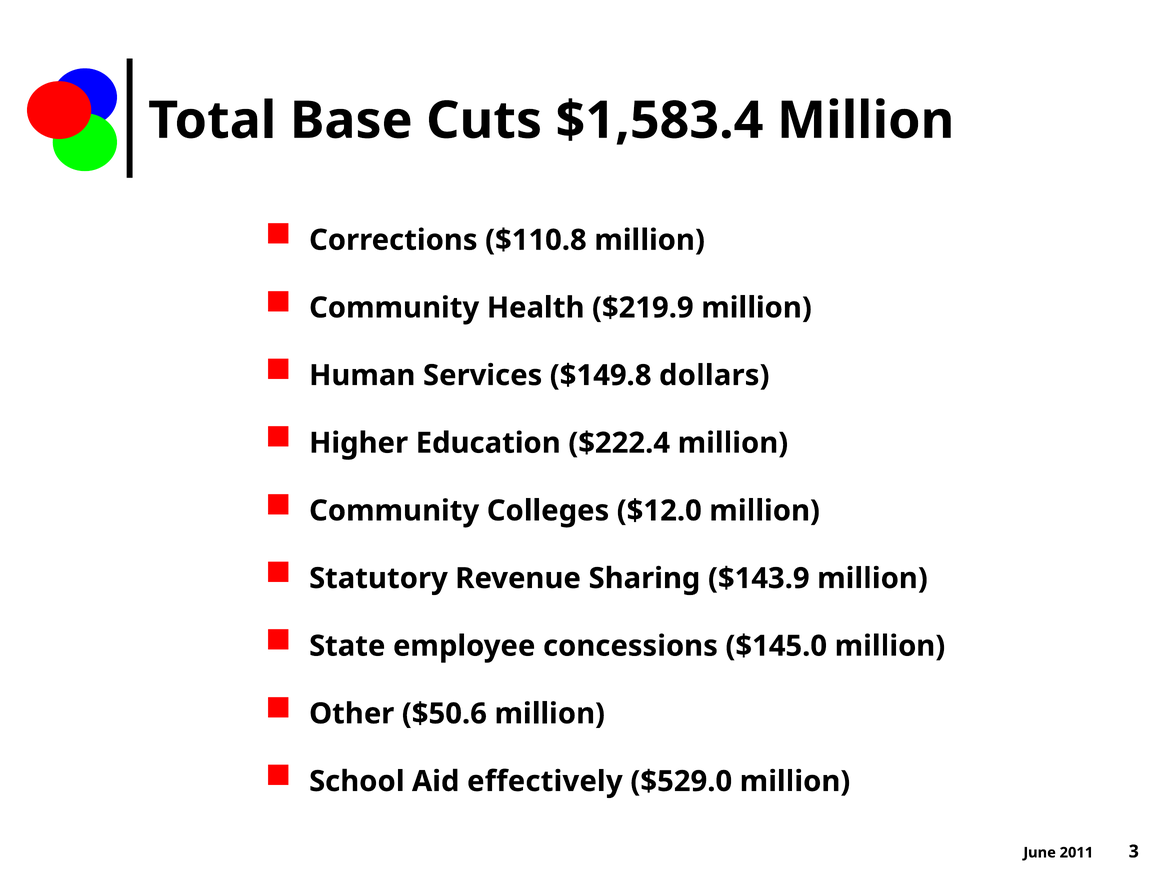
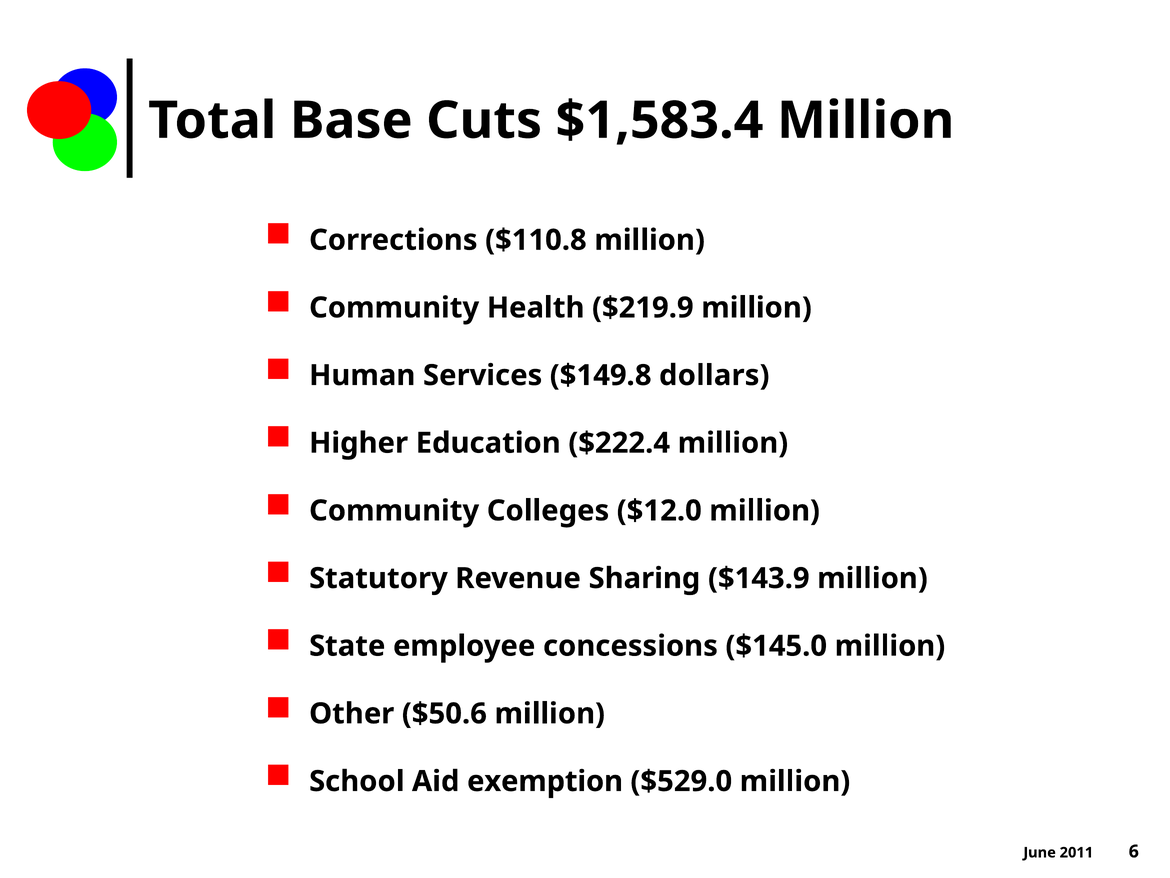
effectively: effectively -> exemption
3: 3 -> 6
